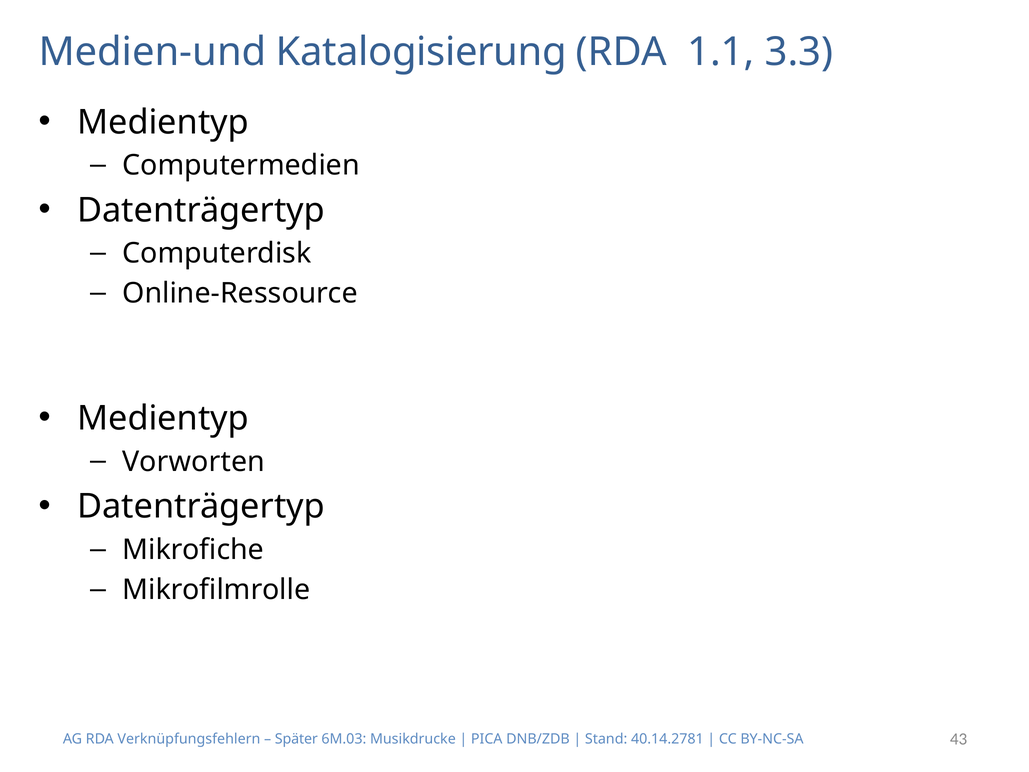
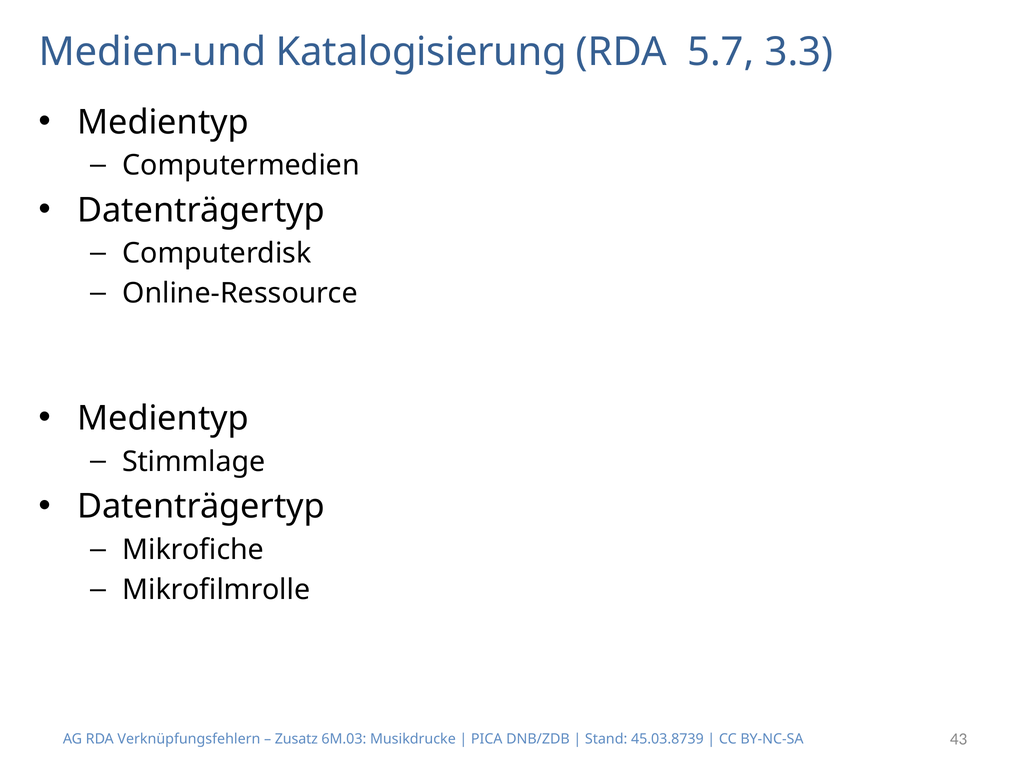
1.1: 1.1 -> 5.7
Vorworten: Vorworten -> Stimmlage
Später: Später -> Zusatz
40.14.2781: 40.14.2781 -> 45.03.8739
